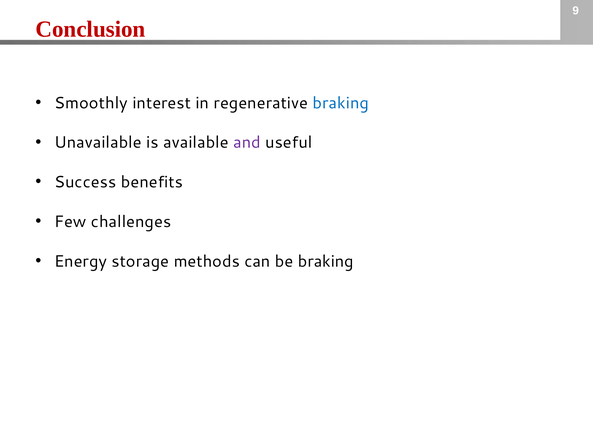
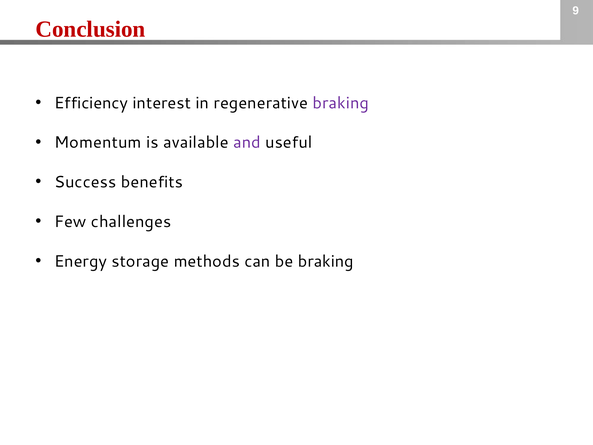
Smoothly: Smoothly -> Efficiency
braking at (341, 103) colour: blue -> purple
Unavailable: Unavailable -> Momentum
